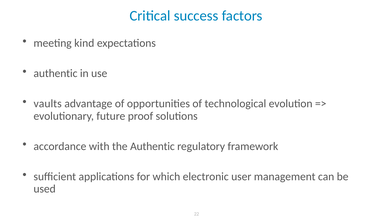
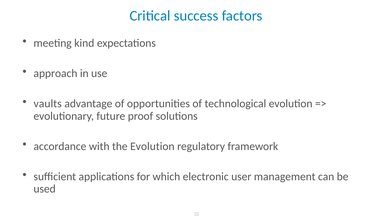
authentic at (56, 73): authentic -> approach
the Authentic: Authentic -> Evolution
